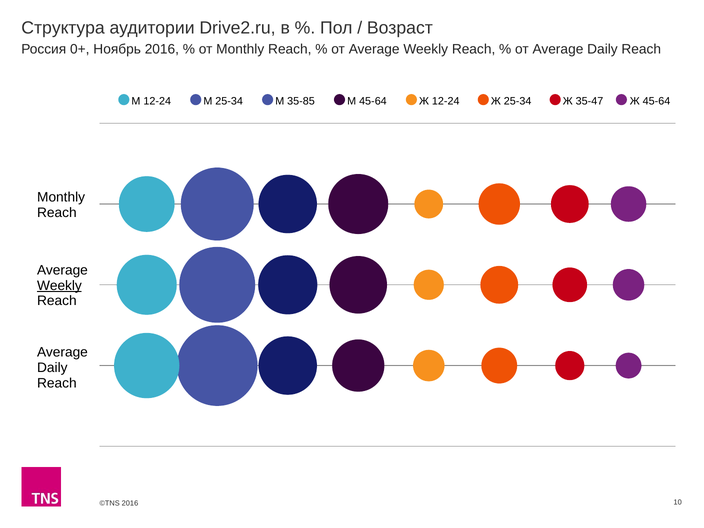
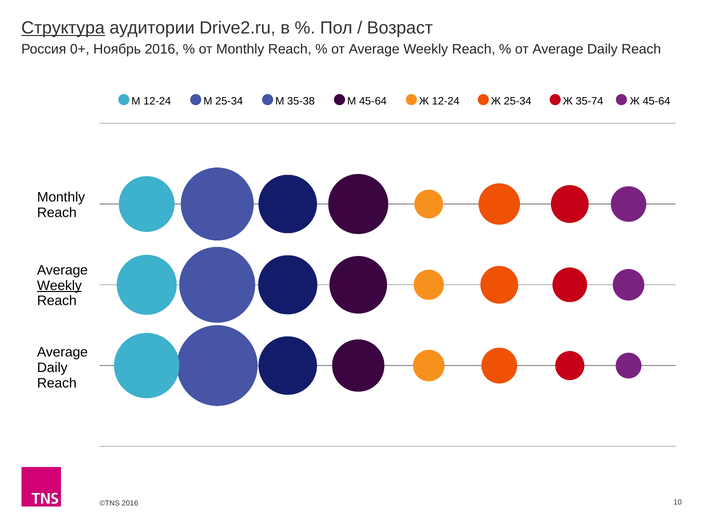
Структура underline: none -> present
35-85: 35-85 -> 35-38
35-47: 35-47 -> 35-74
